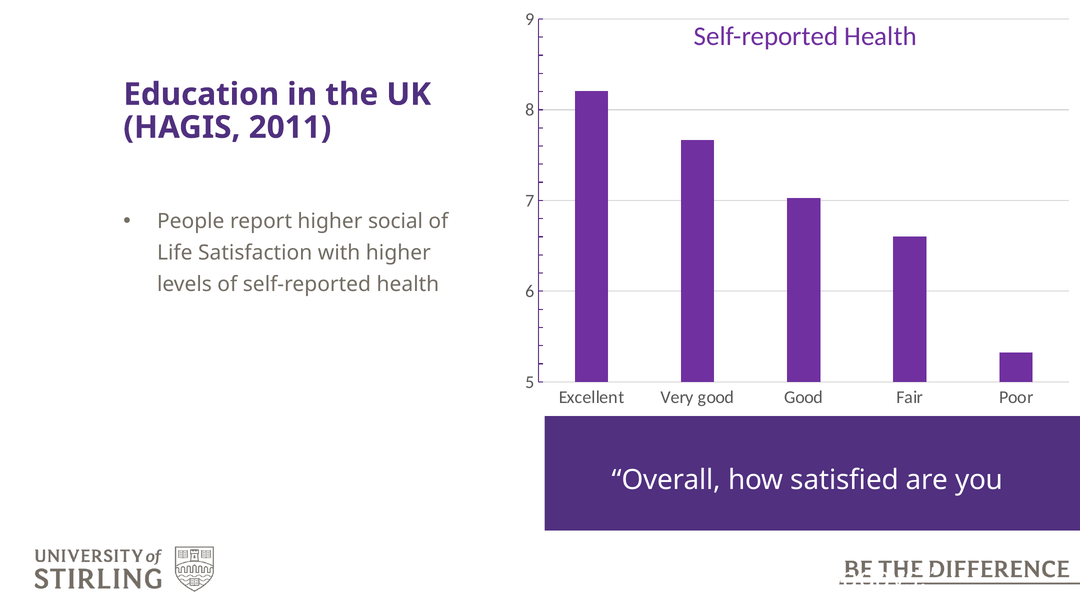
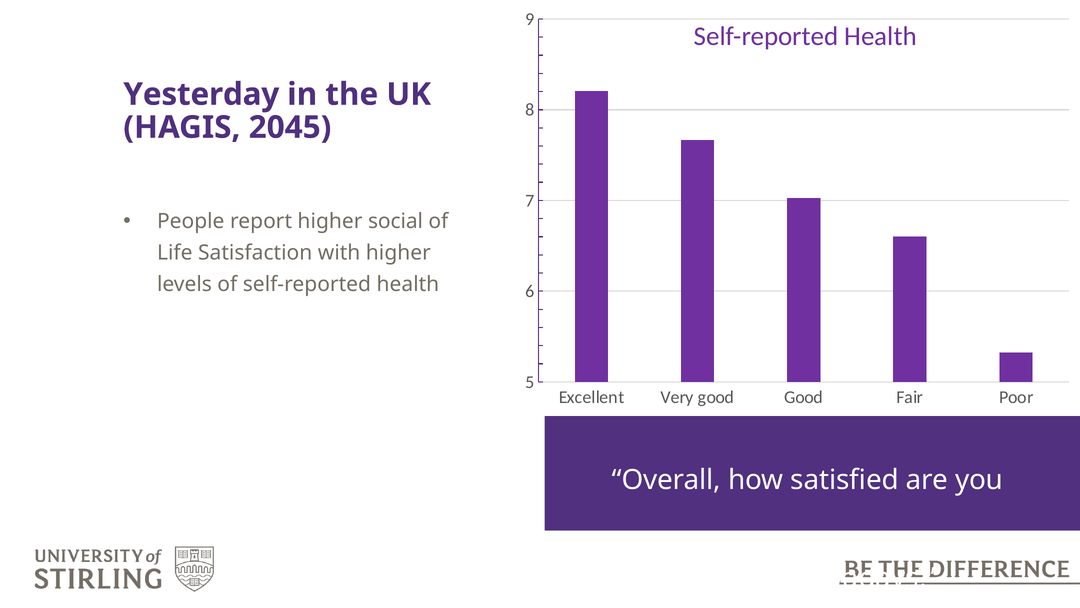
Education: Education -> Yesterday
2011: 2011 -> 2045
